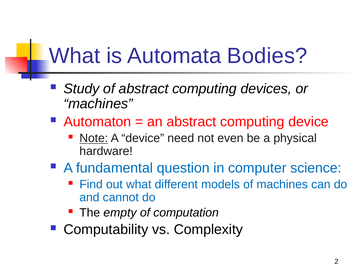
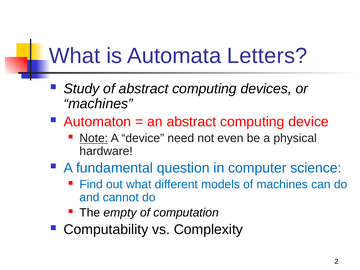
Bodies: Bodies -> Letters
